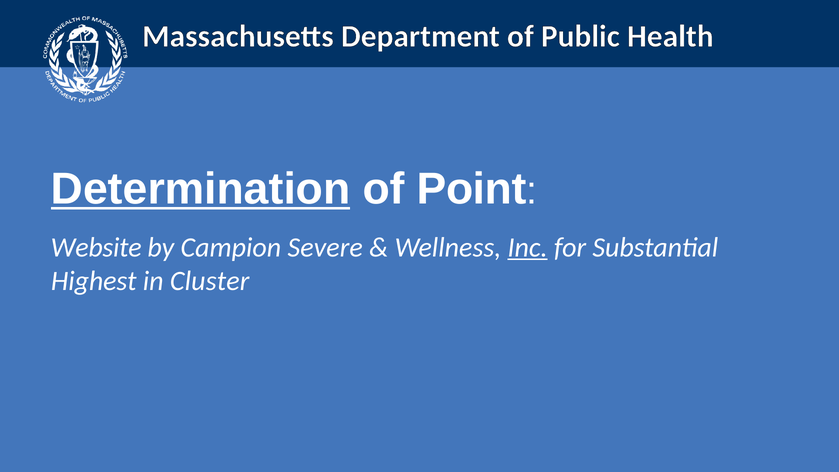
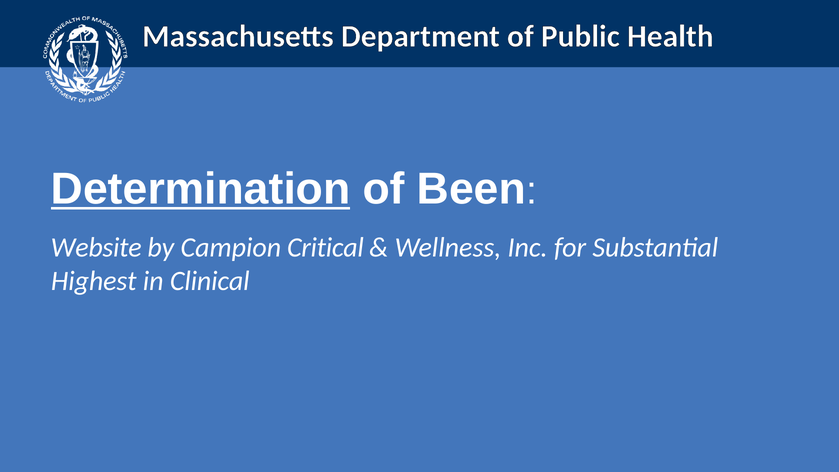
Point: Point -> Been
Severe: Severe -> Critical
Inc underline: present -> none
Cluster: Cluster -> Clinical
